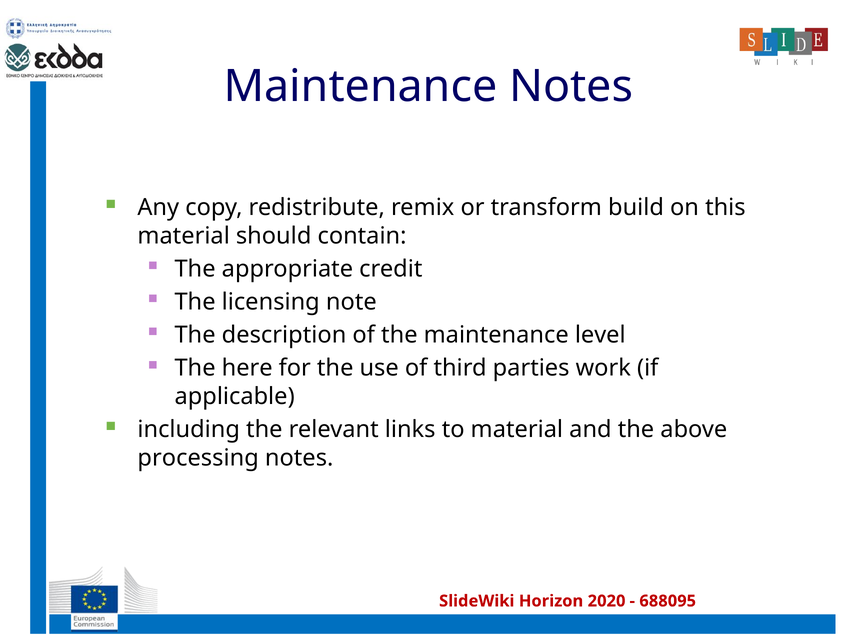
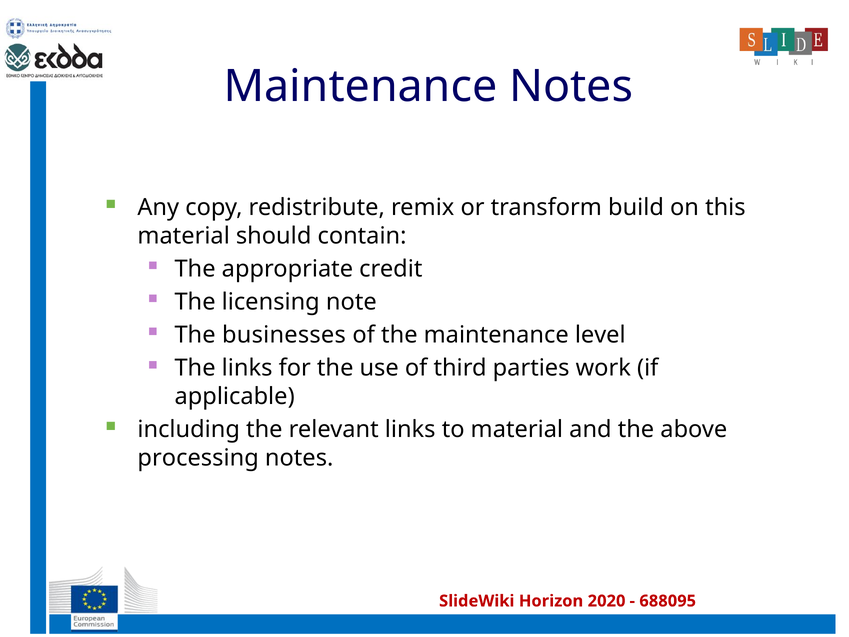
description: description -> businesses
The here: here -> links
